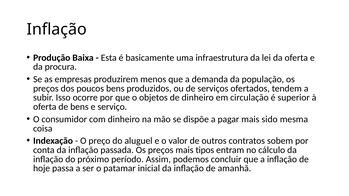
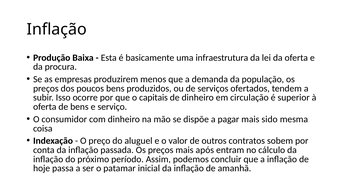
objetos: objetos -> capitais
tipos: tipos -> após
